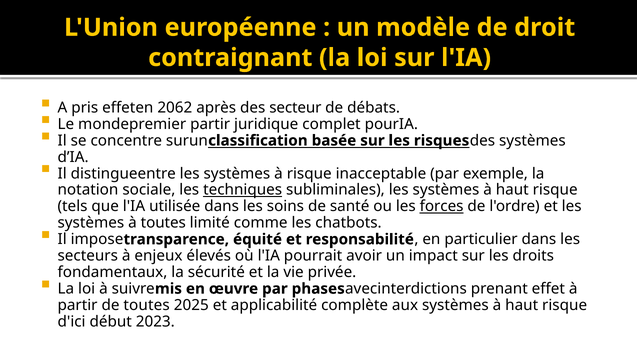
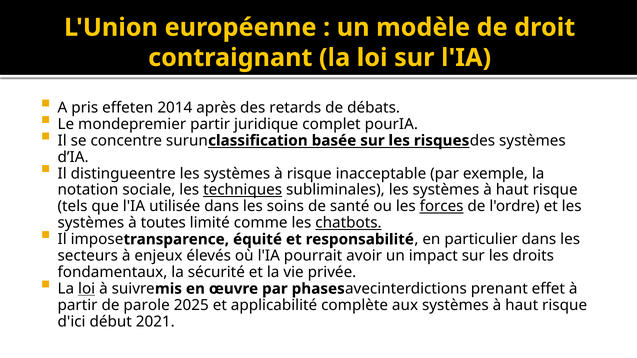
2062: 2062 -> 2014
secteur: secteur -> retards
chatbots underline: none -> present
loi at (87, 289) underline: none -> present
de toutes: toutes -> parole
2023: 2023 -> 2021
